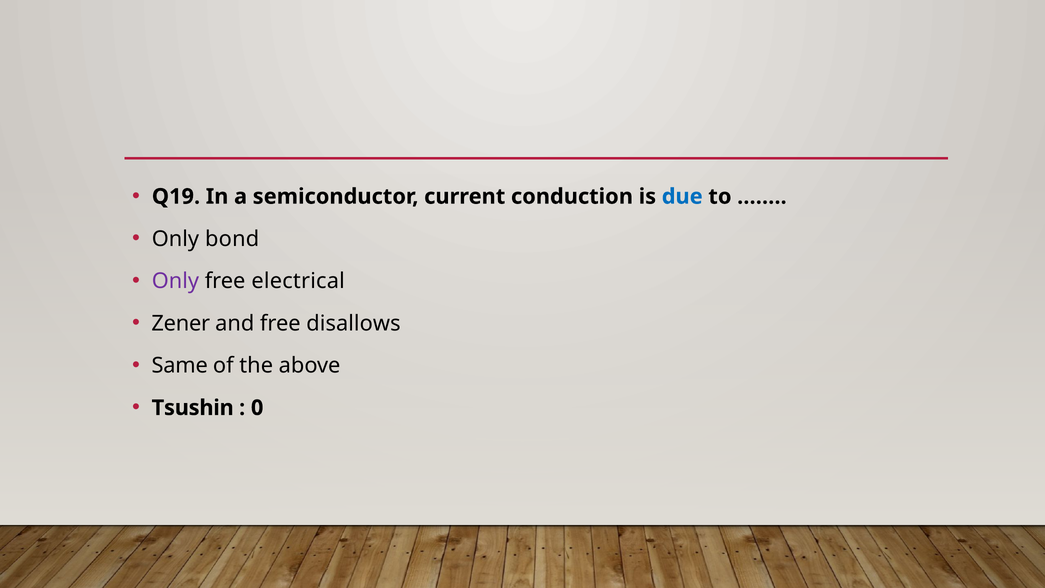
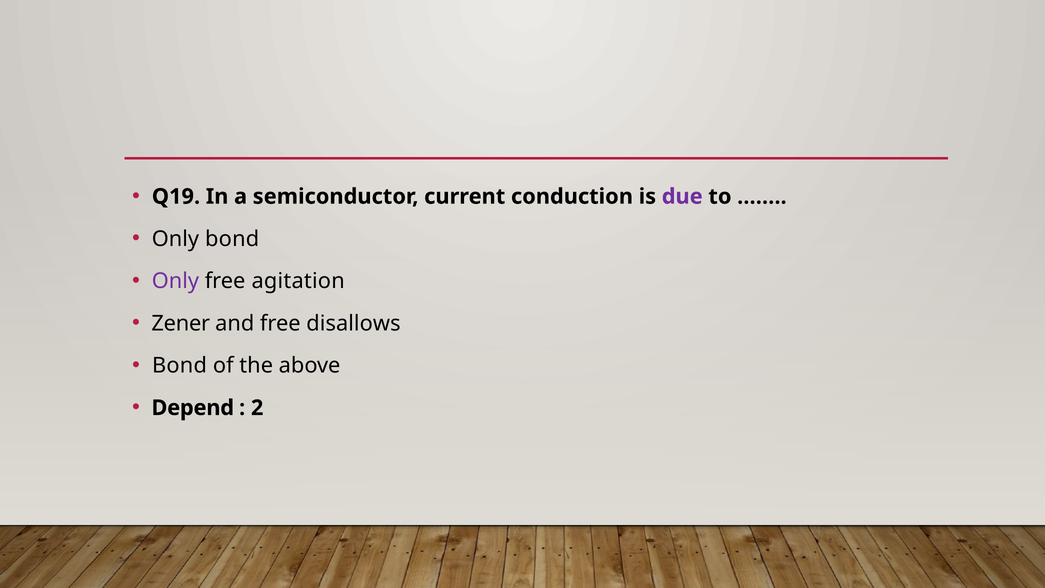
due colour: blue -> purple
electrical: electrical -> agitation
Same at (180, 365): Same -> Bond
Tsushin: Tsushin -> Depend
0: 0 -> 2
